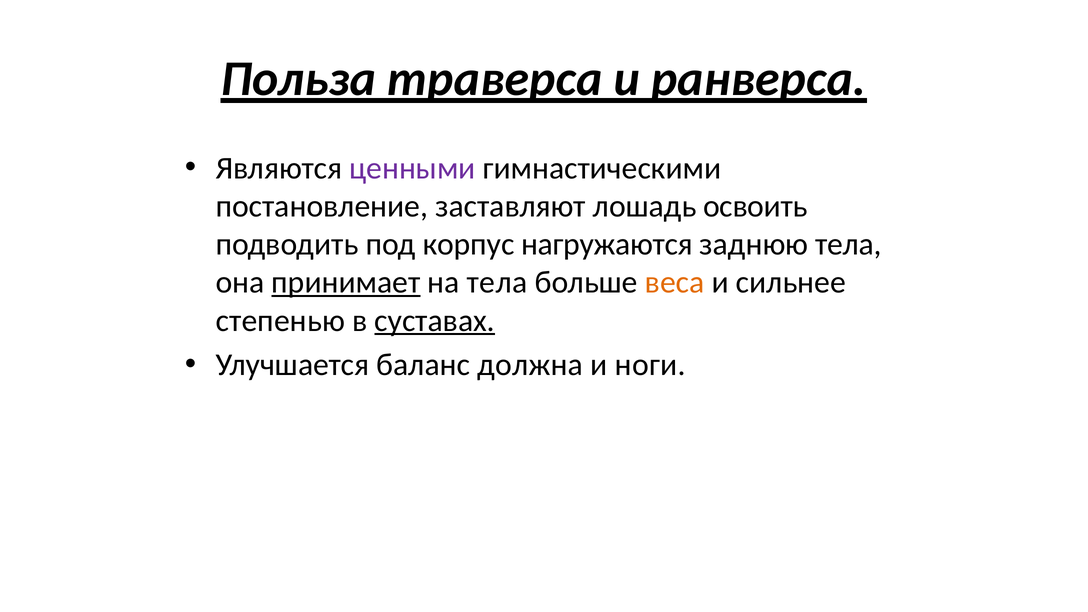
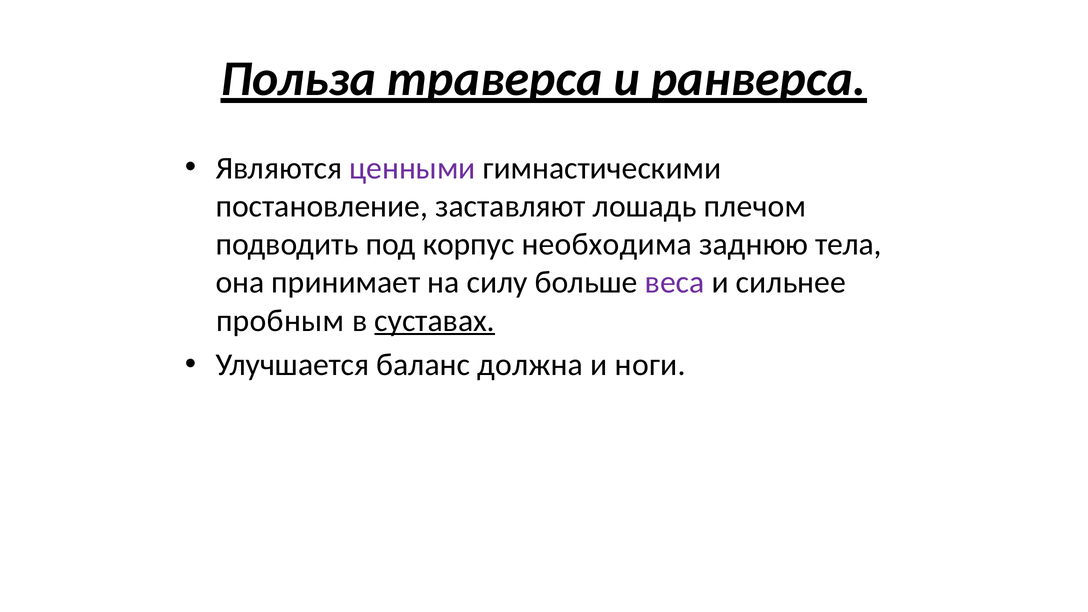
освоить: освоить -> плечом
нагружаются: нагружаются -> необходима
принимает underline: present -> none
на тела: тела -> силу
веса colour: orange -> purple
степенью: степенью -> пробным
